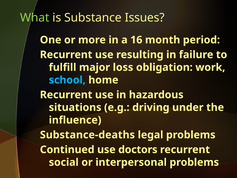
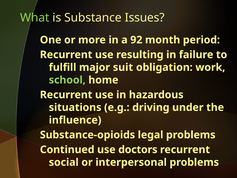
16: 16 -> 92
loss: loss -> suit
school colour: light blue -> light green
Substance-deaths: Substance-deaths -> Substance-opioids
